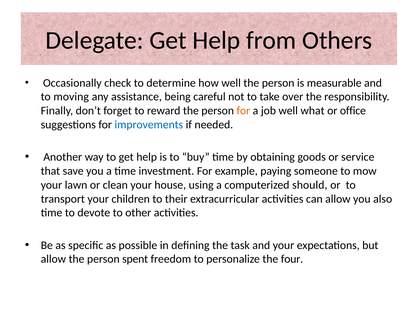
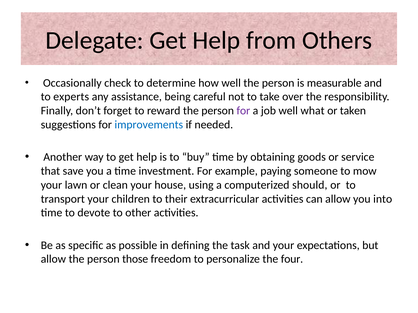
moving: moving -> experts
for at (243, 111) colour: orange -> purple
office: office -> taken
also: also -> into
spent: spent -> those
